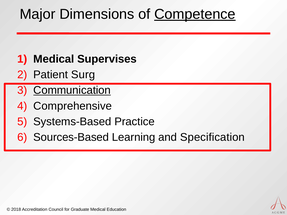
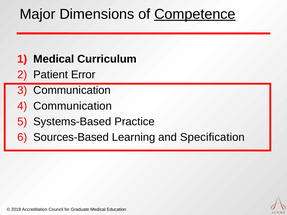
Supervises: Supervises -> Curriculum
Surg: Surg -> Error
Communication at (72, 90) underline: present -> none
Comprehensive at (73, 106): Comprehensive -> Communication
